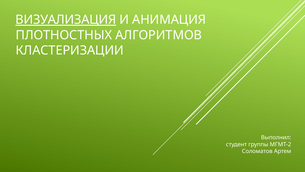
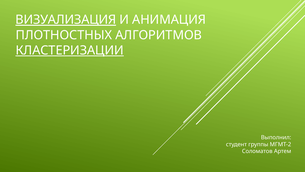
КЛАСТЕРИЗАЦИИ underline: none -> present
